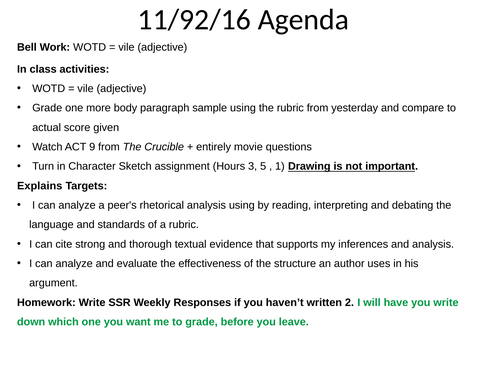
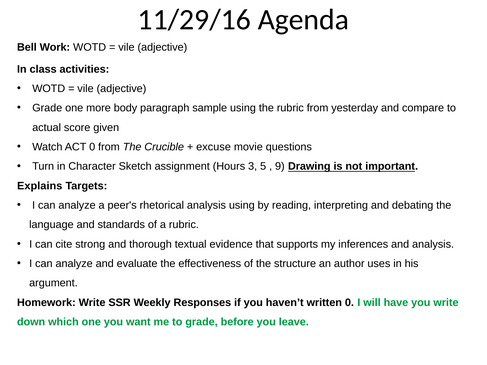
11/92/16: 11/92/16 -> 11/29/16
ACT 9: 9 -> 0
entirely: entirely -> excuse
1: 1 -> 9
written 2: 2 -> 0
